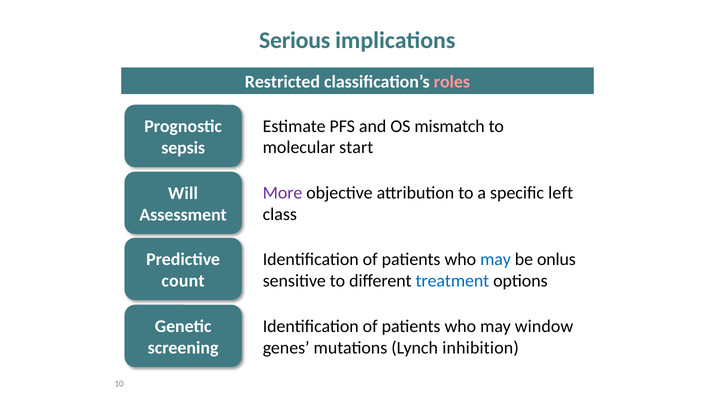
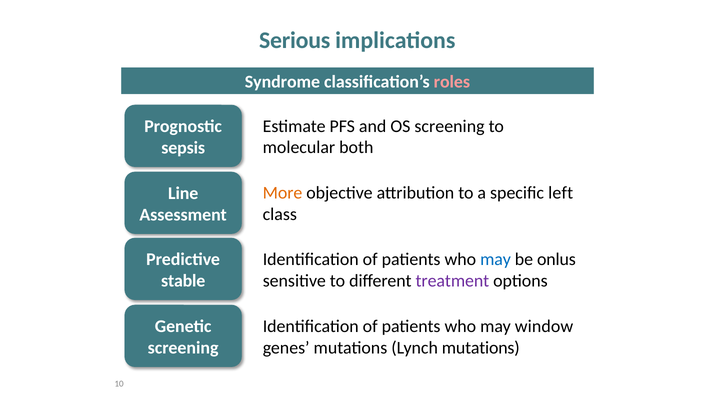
Restricted: Restricted -> Syndrome
OS mismatch: mismatch -> screening
start: start -> both
More colour: purple -> orange
Will: Will -> Line
treatment colour: blue -> purple
count: count -> stable
Lynch inhibition: inhibition -> mutations
